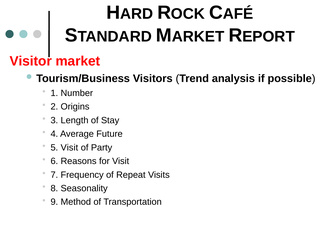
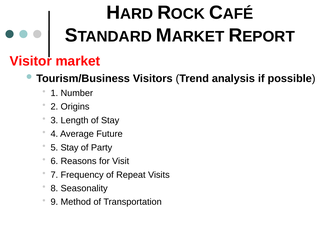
5 Visit: Visit -> Stay
